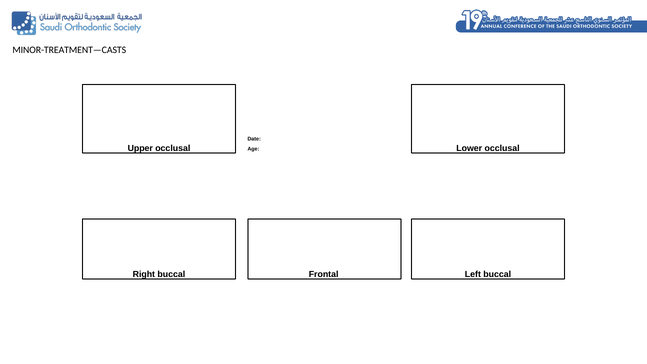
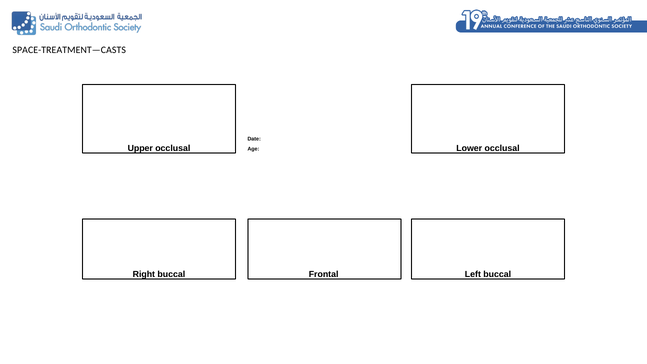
MINOR-TREATMENT—CASTS: MINOR-TREATMENT—CASTS -> SPACE-TREATMENT—CASTS
